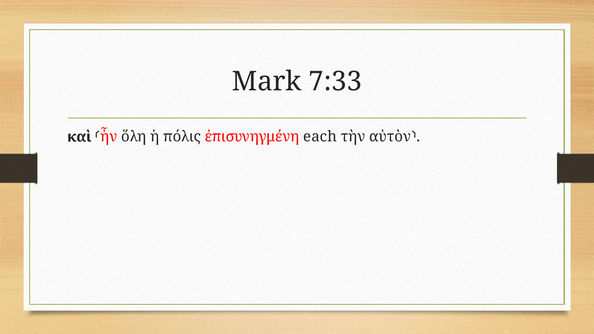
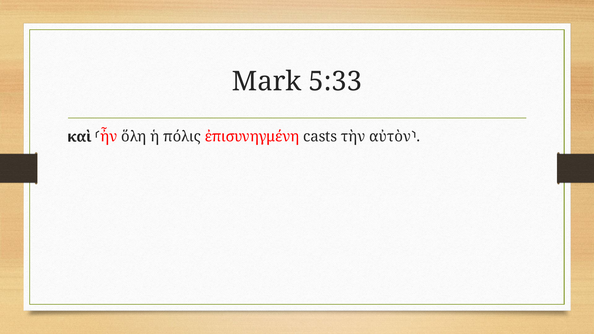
7:33: 7:33 -> 5:33
each: each -> casts
